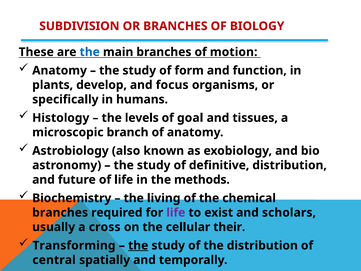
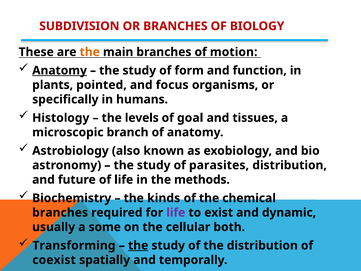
the at (90, 52) colour: blue -> orange
Anatomy at (60, 70) underline: none -> present
develop: develop -> pointed
definitive: definitive -> parasites
living: living -> kinds
scholars: scholars -> dynamic
cross: cross -> some
their: their -> both
central: central -> coexist
